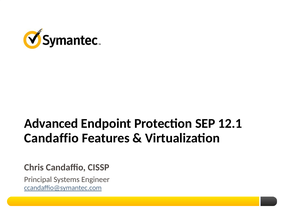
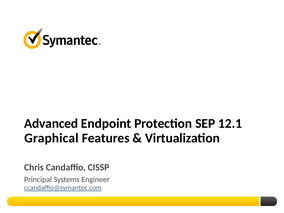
Candaffio at (51, 138): Candaffio -> Graphical
